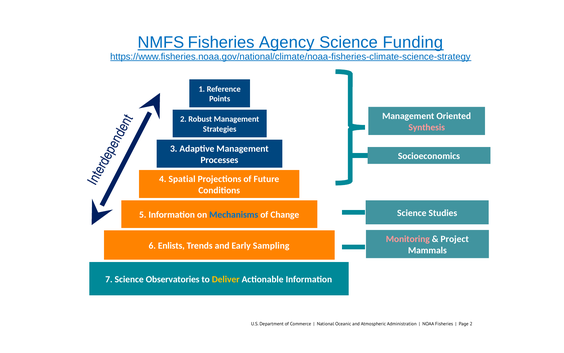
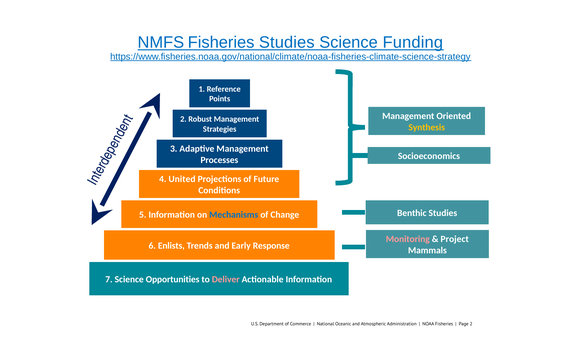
Fisheries Agency: Agency -> Studies
Synthesis colour: pink -> yellow
Spatial: Spatial -> United
Science at (412, 213): Science -> Benthic
Sampling: Sampling -> Response
Observatories: Observatories -> Opportunities
Deliver colour: yellow -> pink
